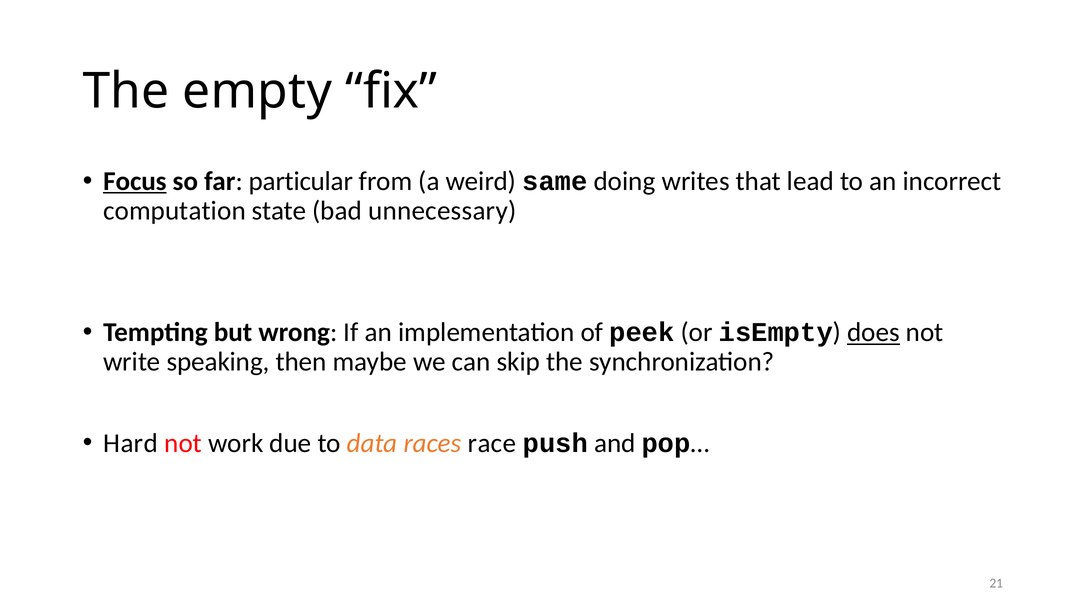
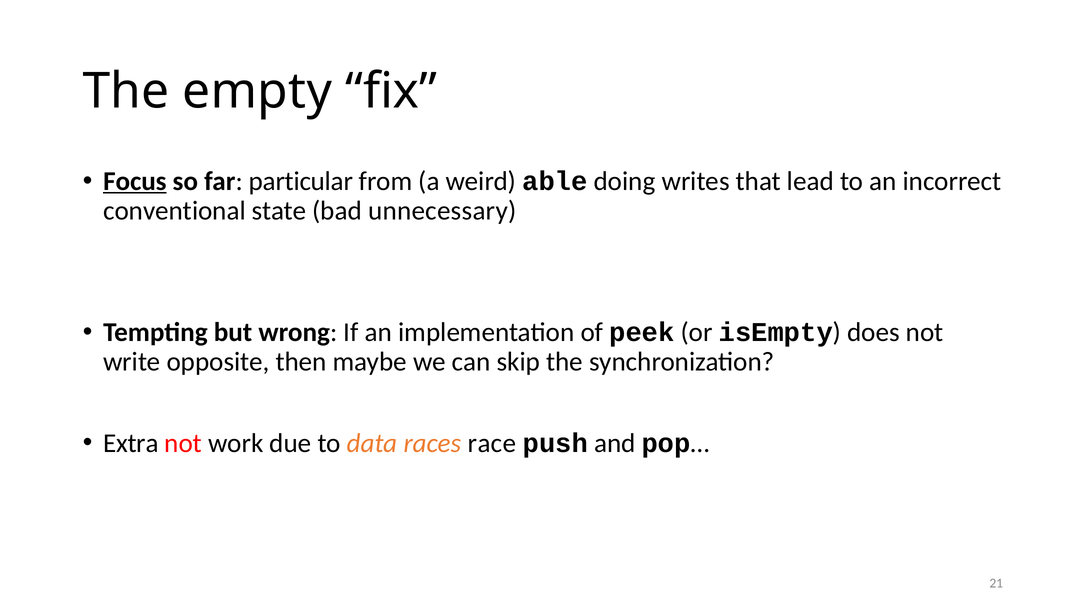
same: same -> able
computation: computation -> conventional
does underline: present -> none
speaking: speaking -> opposite
Hard: Hard -> Extra
